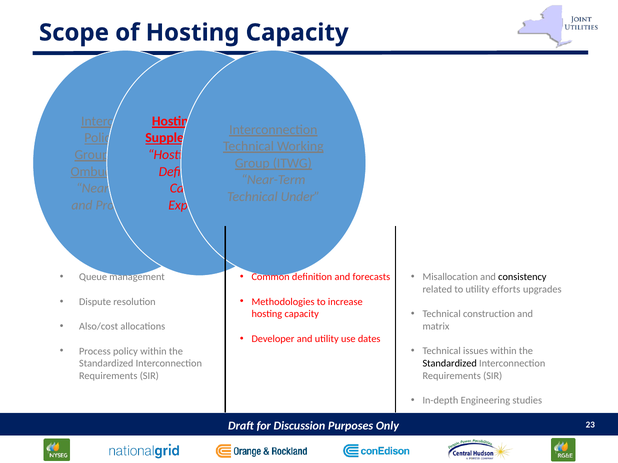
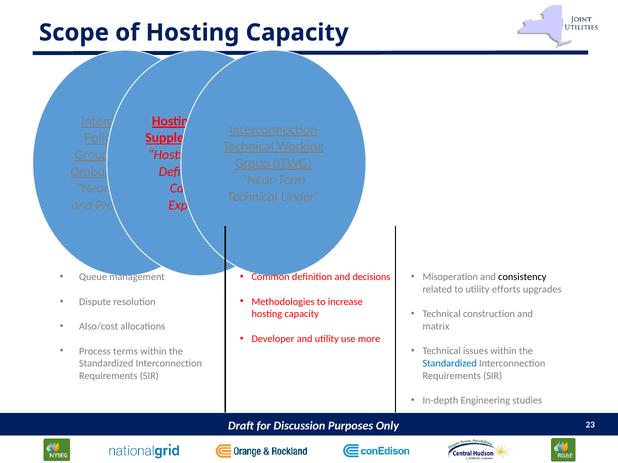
forecasts: forecasts -> decisions
Misallocation: Misallocation -> Misoperation
dates: dates -> more
Process policy: policy -> terms
Standardized at (450, 364) colour: black -> blue
